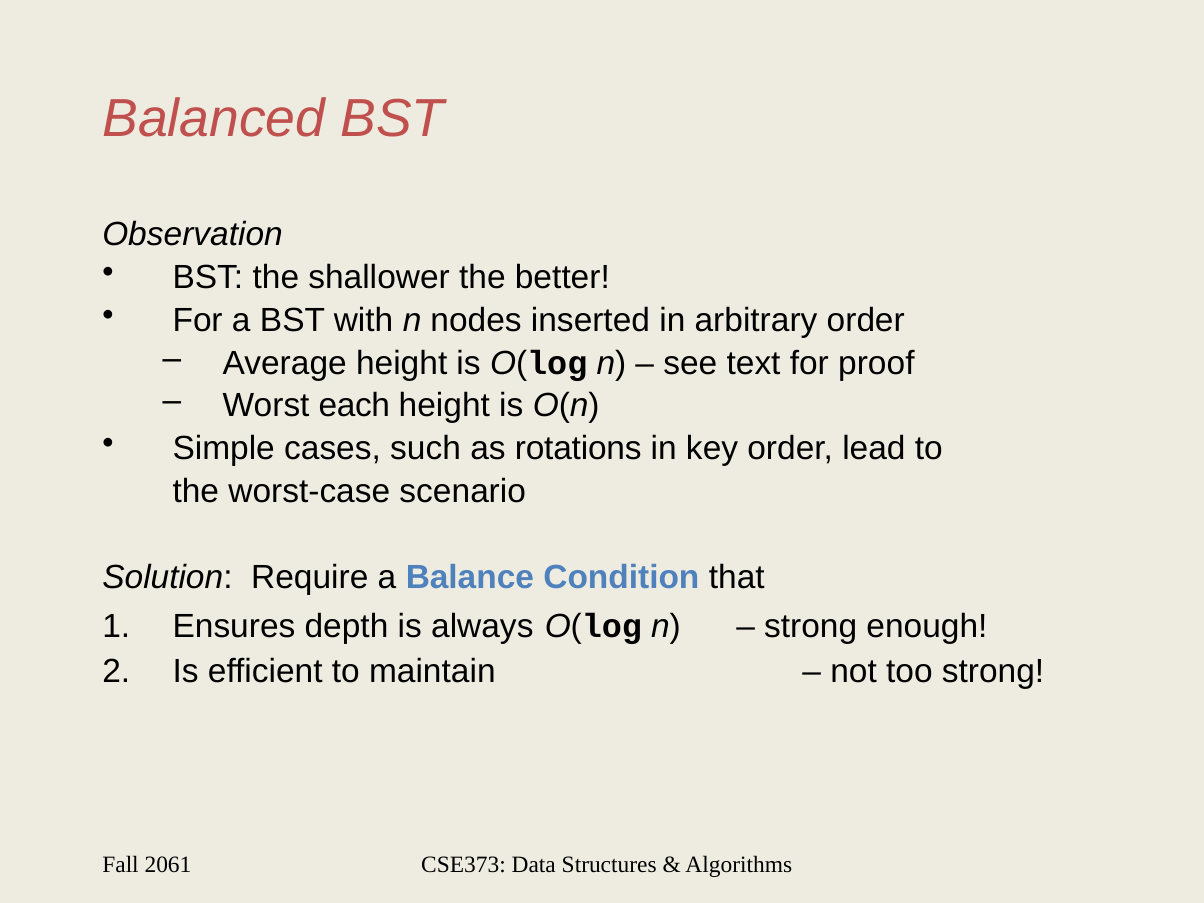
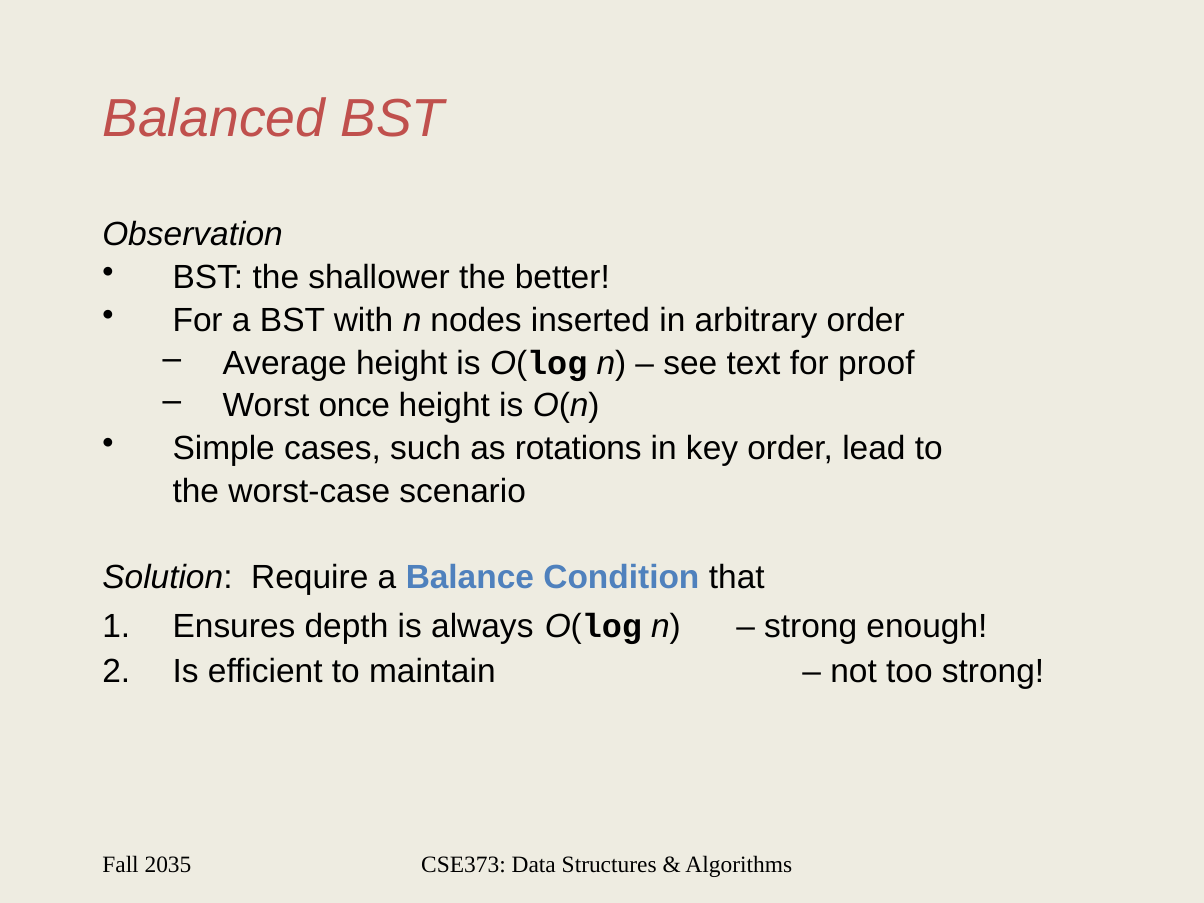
each: each -> once
2061: 2061 -> 2035
